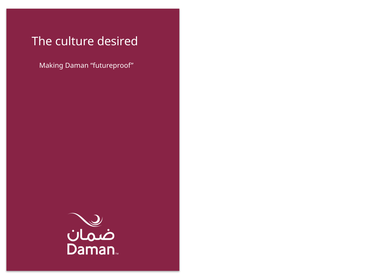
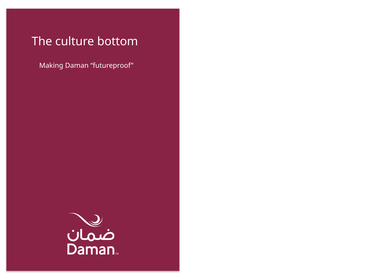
desired: desired -> bottom
